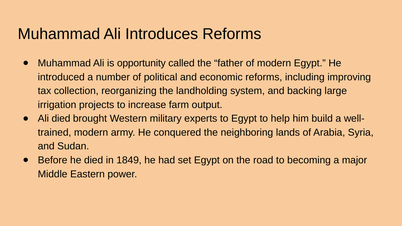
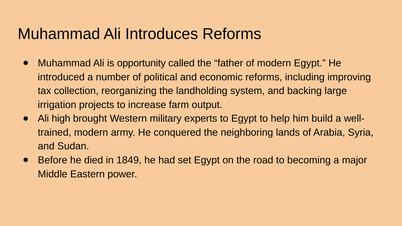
Ali died: died -> high
